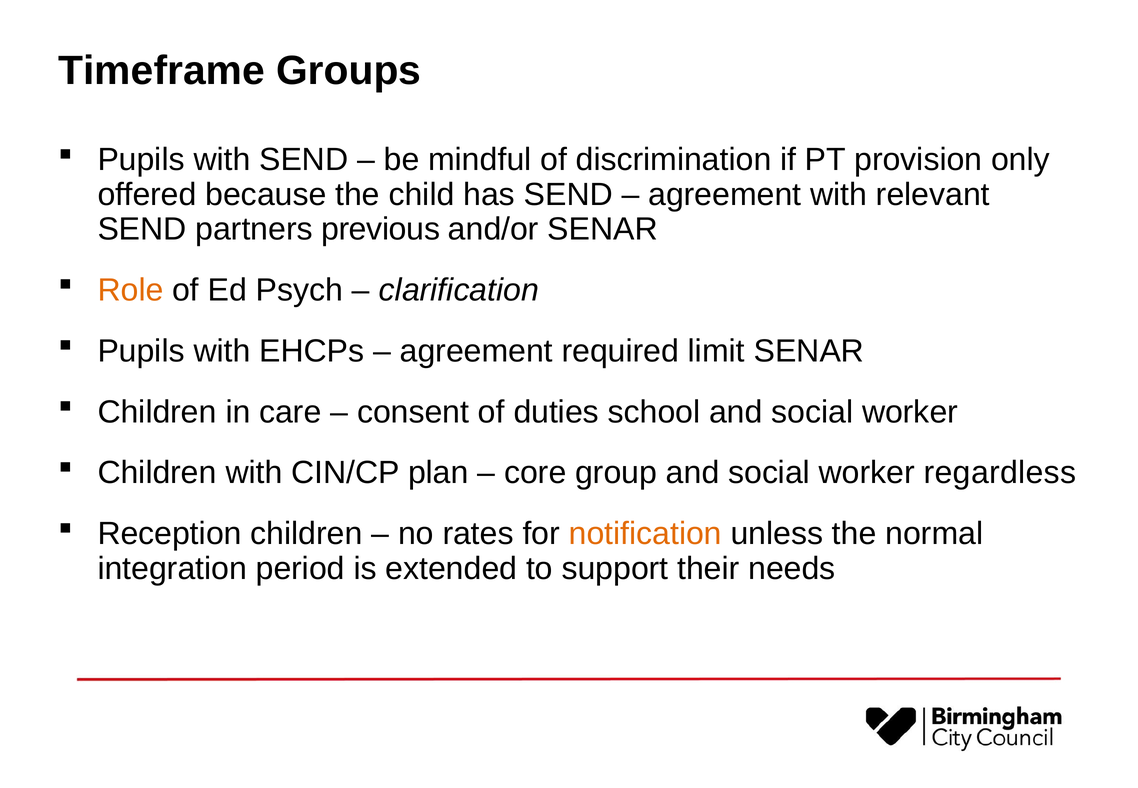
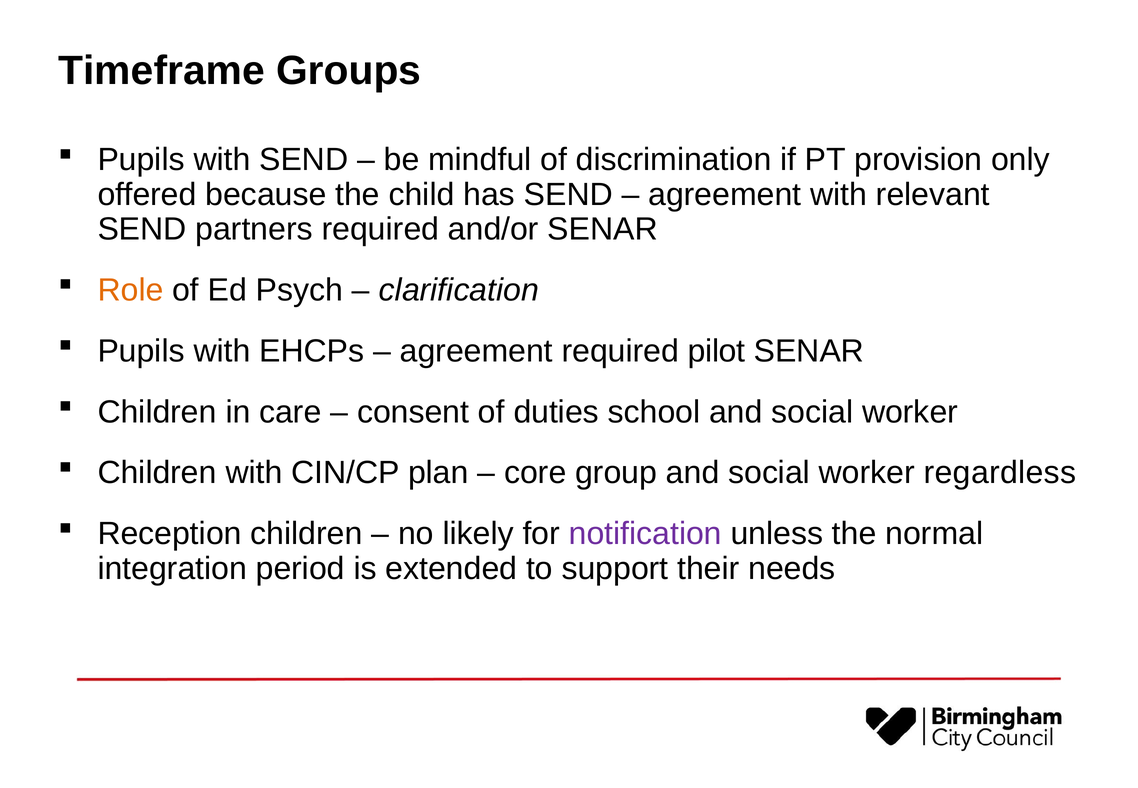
partners previous: previous -> required
limit: limit -> pilot
rates: rates -> likely
notification colour: orange -> purple
